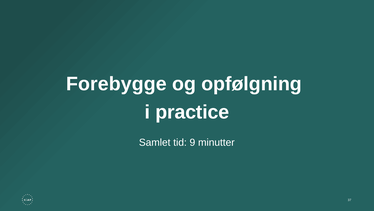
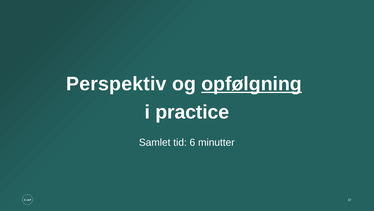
Forebygge: Forebygge -> Perspektiv
opfølgning underline: none -> present
9: 9 -> 6
